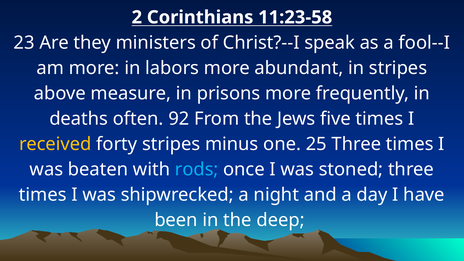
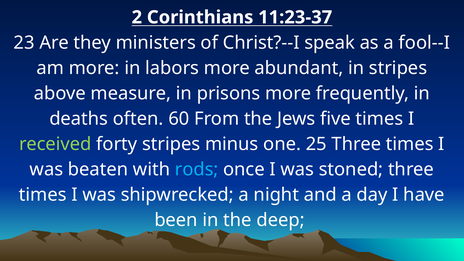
11:23-58: 11:23-58 -> 11:23-37
92: 92 -> 60
received colour: yellow -> light green
